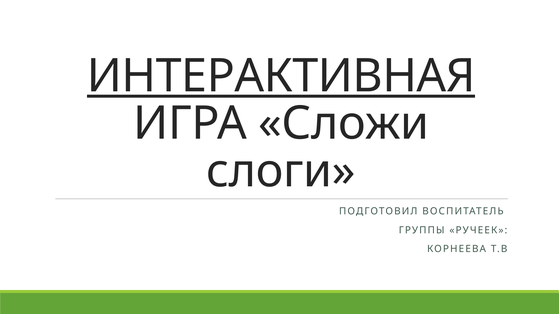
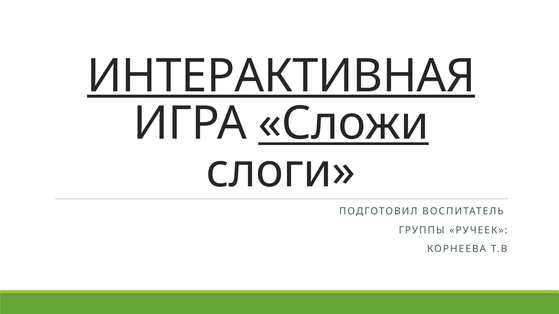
Сложи underline: none -> present
